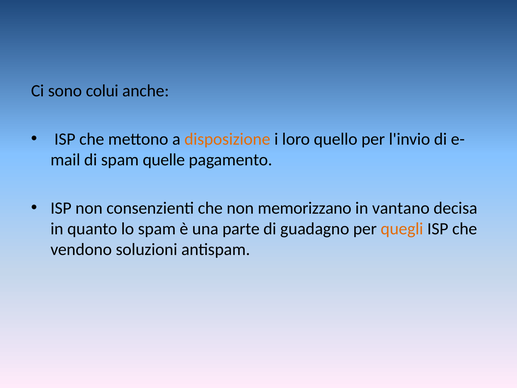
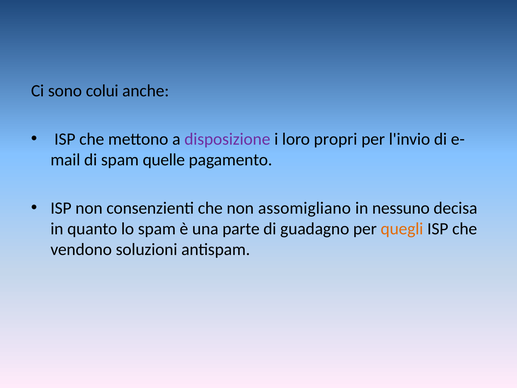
disposizione colour: orange -> purple
quello: quello -> propri
memorizzano: memorizzano -> assomigliano
vantano: vantano -> nessuno
